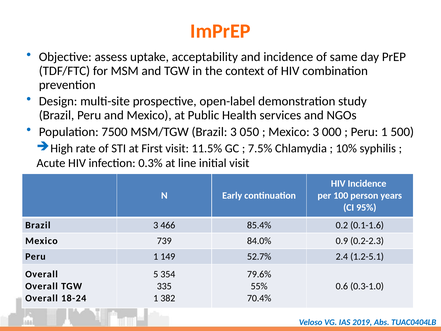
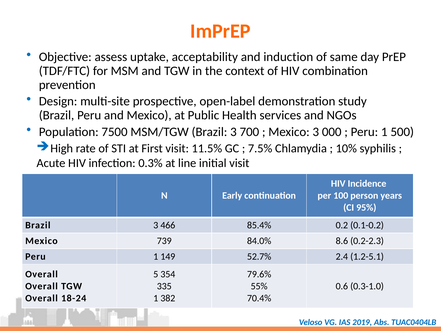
and incidence: incidence -> induction
050: 050 -> 700
0.1-1.6: 0.1-1.6 -> 0.1-0.2
0.9: 0.9 -> 8.6
